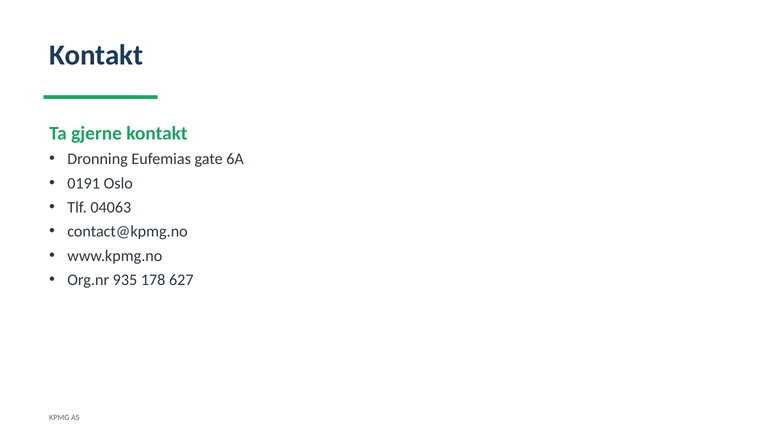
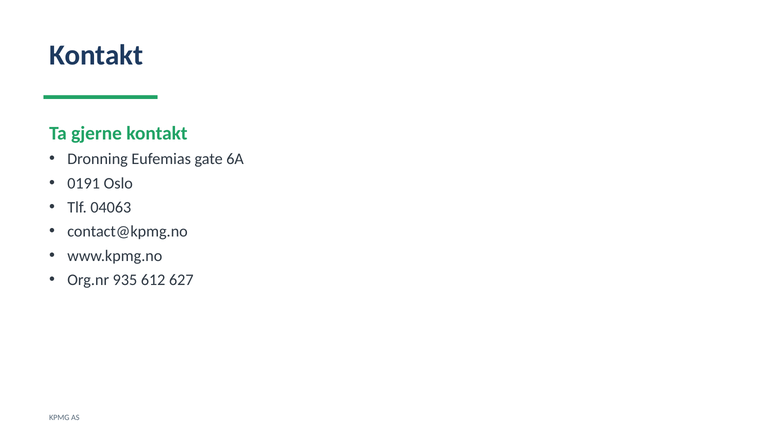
178: 178 -> 612
